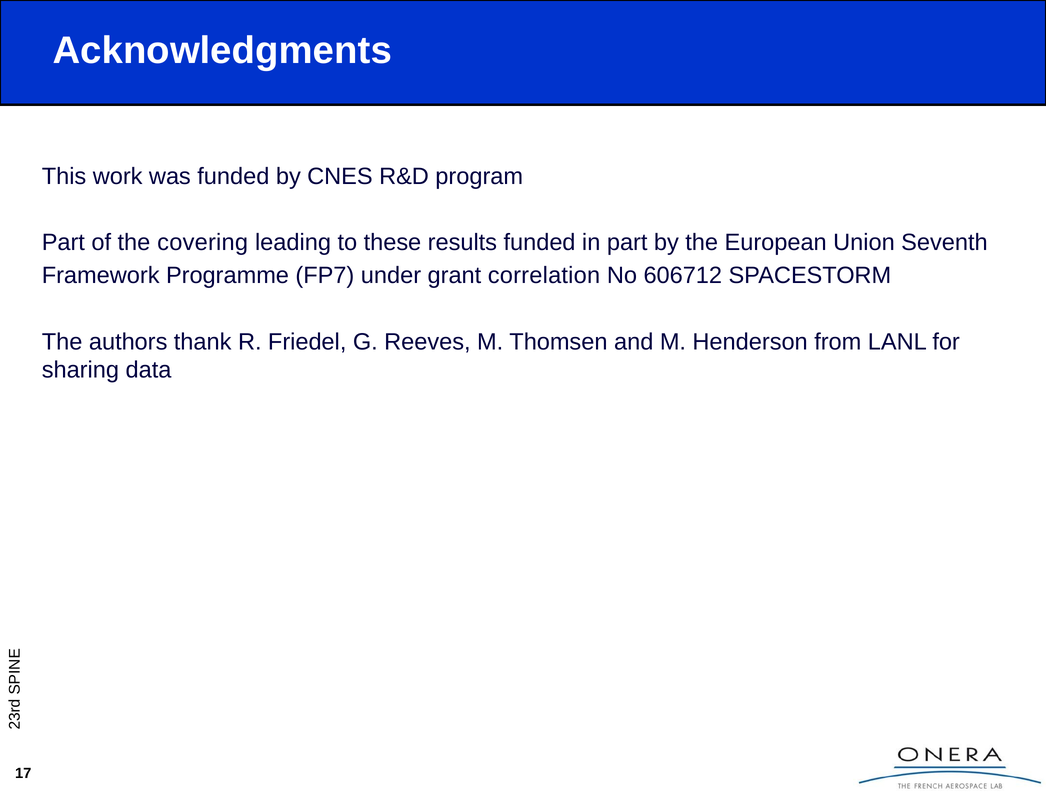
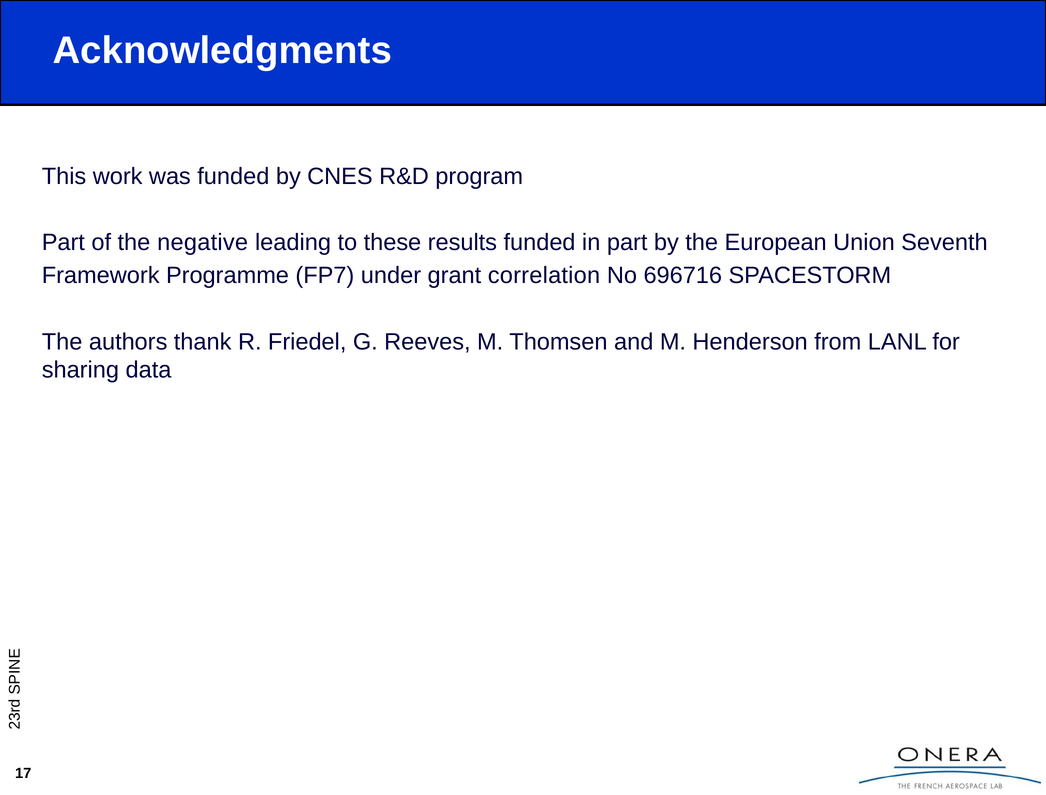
covering: covering -> negative
606712: 606712 -> 696716
